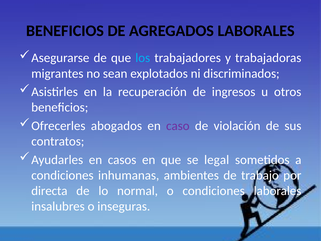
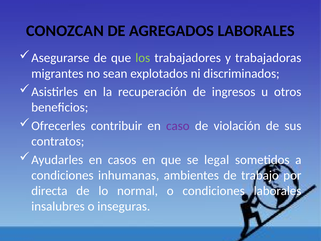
BENEFICIOS at (65, 31): BENEFICIOS -> CONOZCAN
los colour: light blue -> light green
abogados: abogados -> contribuir
